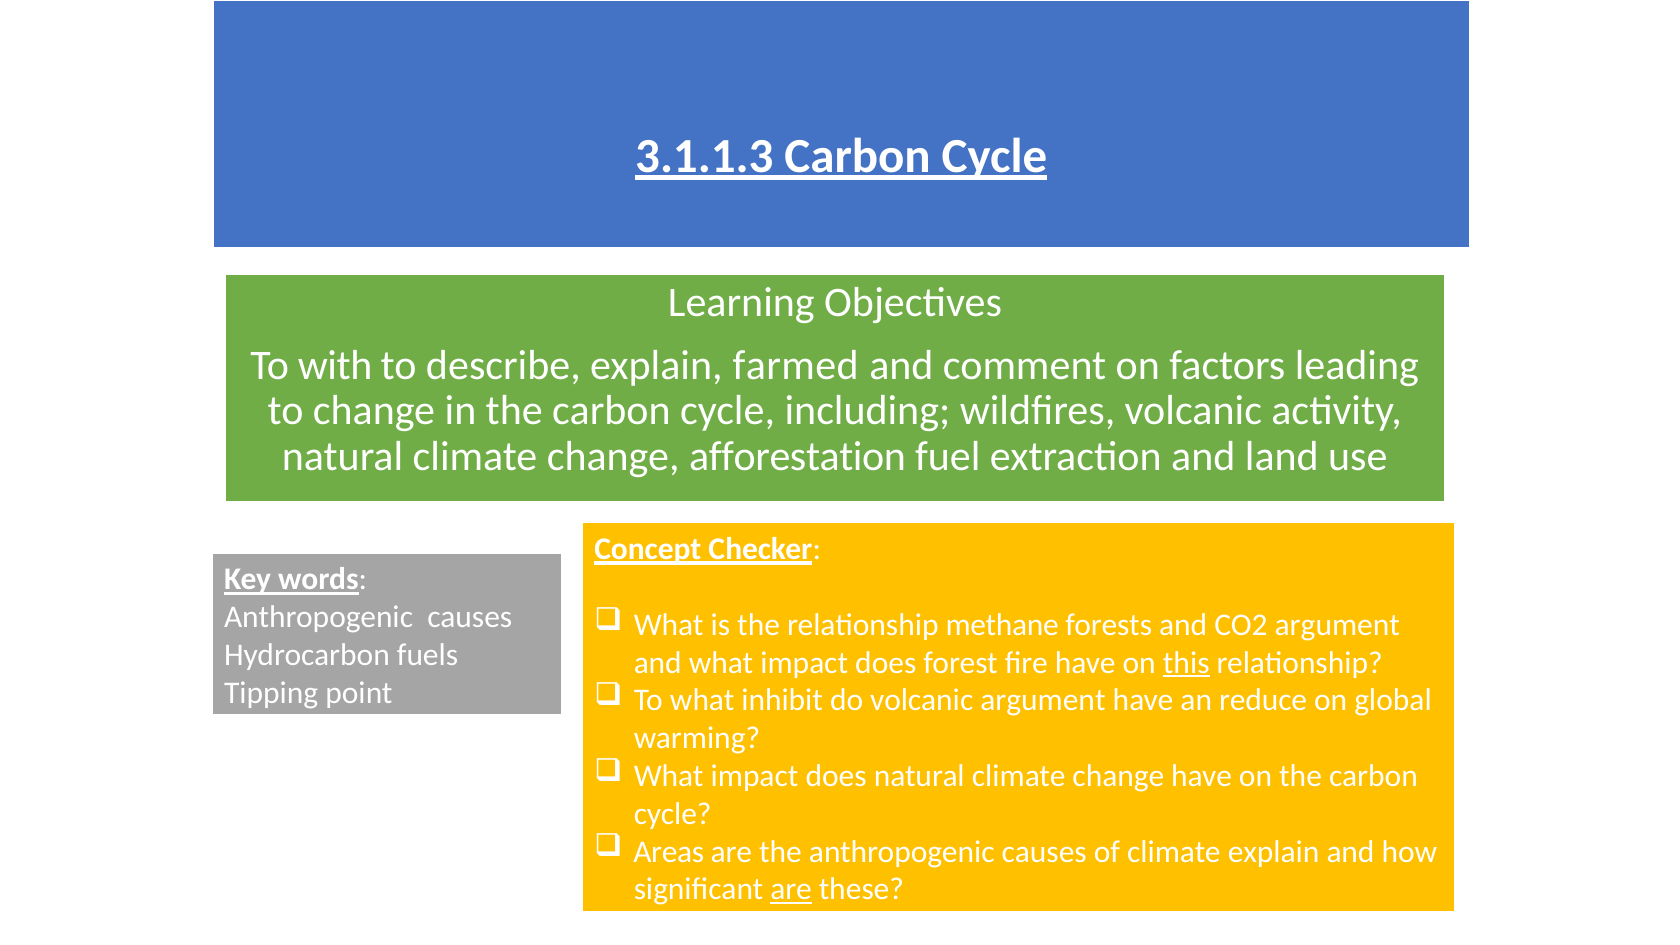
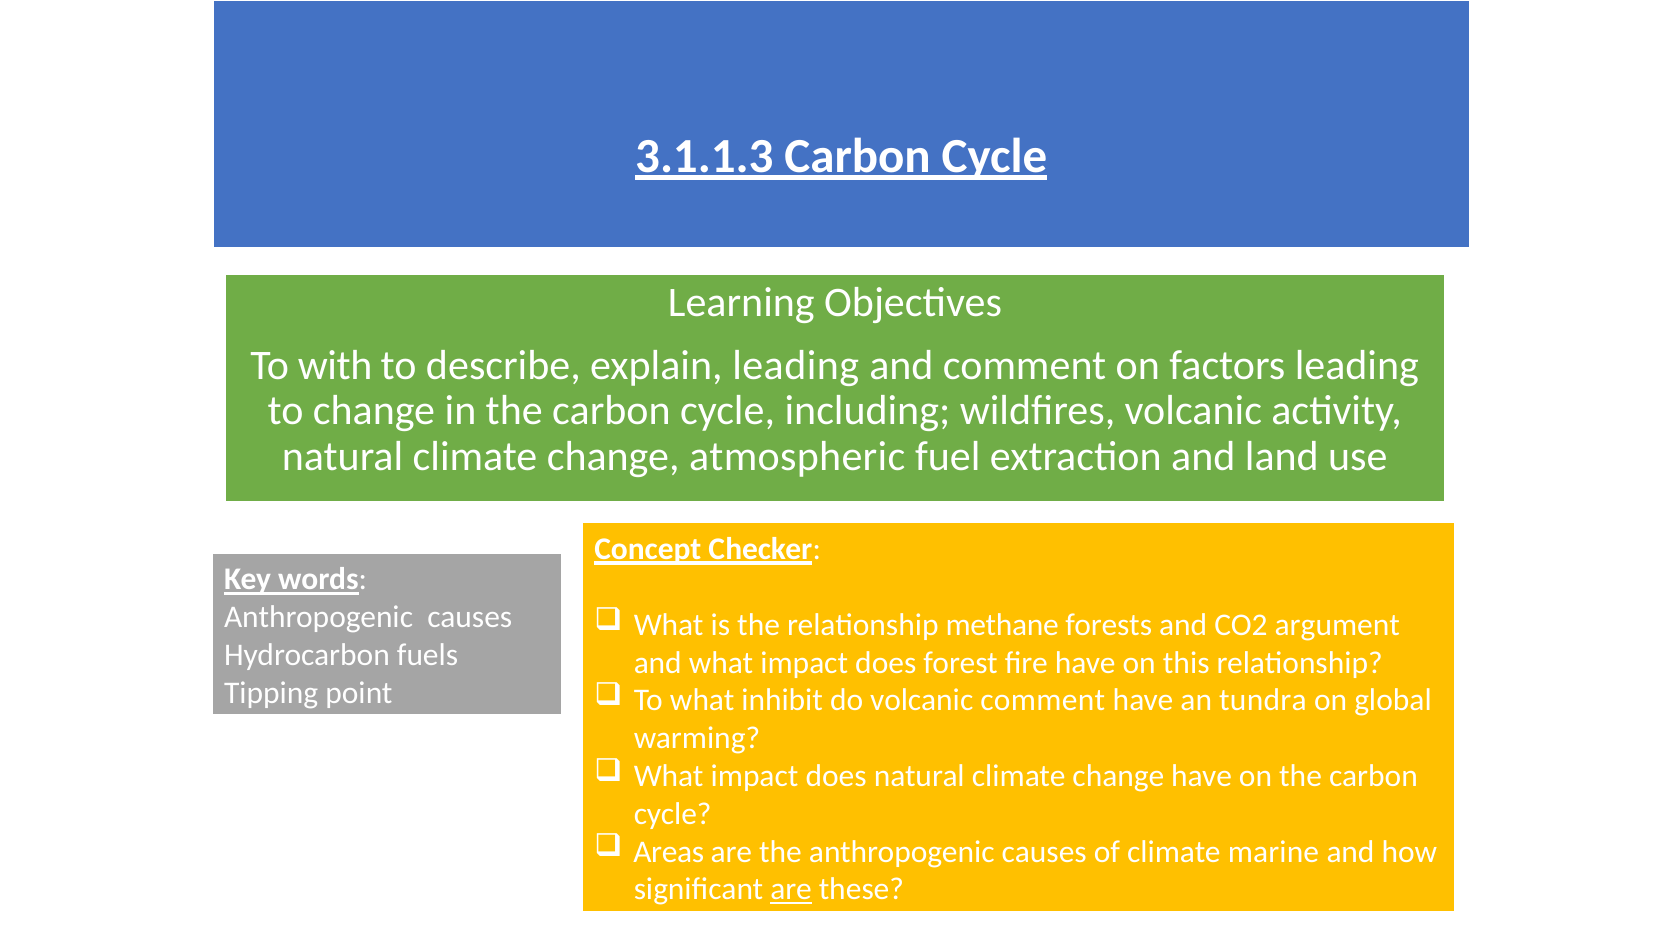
explain farmed: farmed -> leading
afforestation: afforestation -> atmospheric
this underline: present -> none
volcanic argument: argument -> comment
reduce: reduce -> tundra
climate explain: explain -> marine
